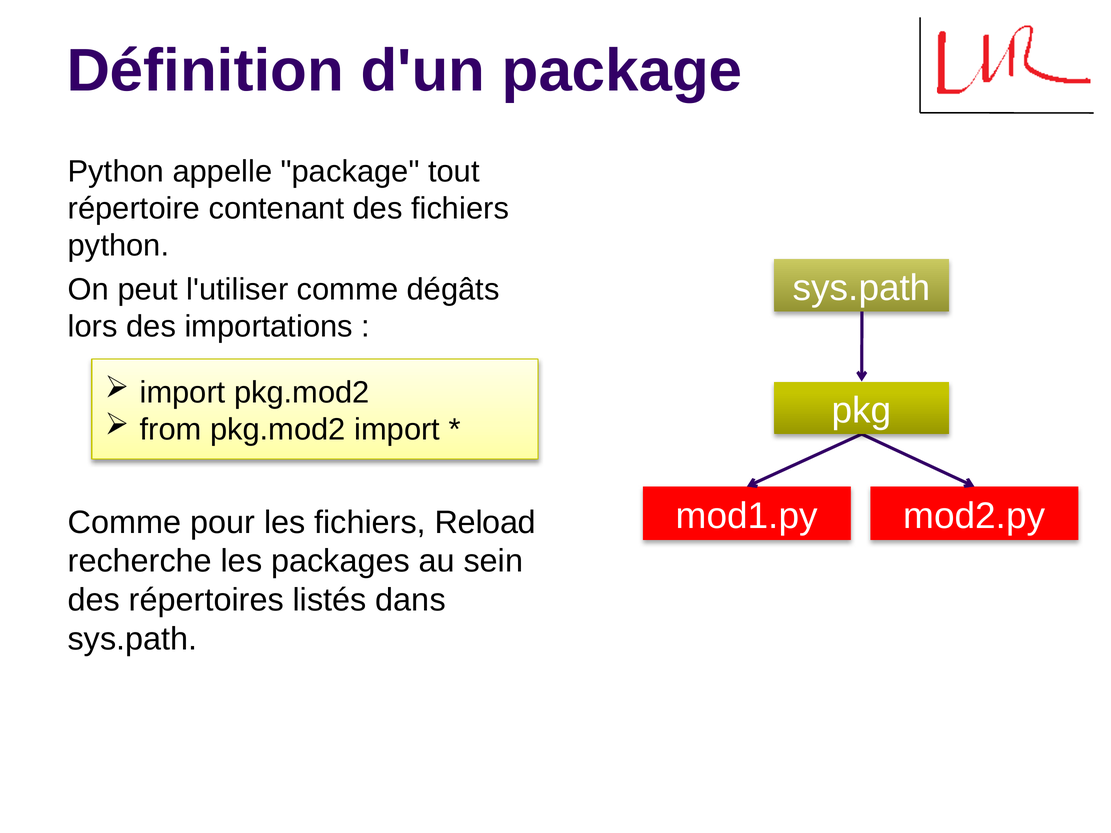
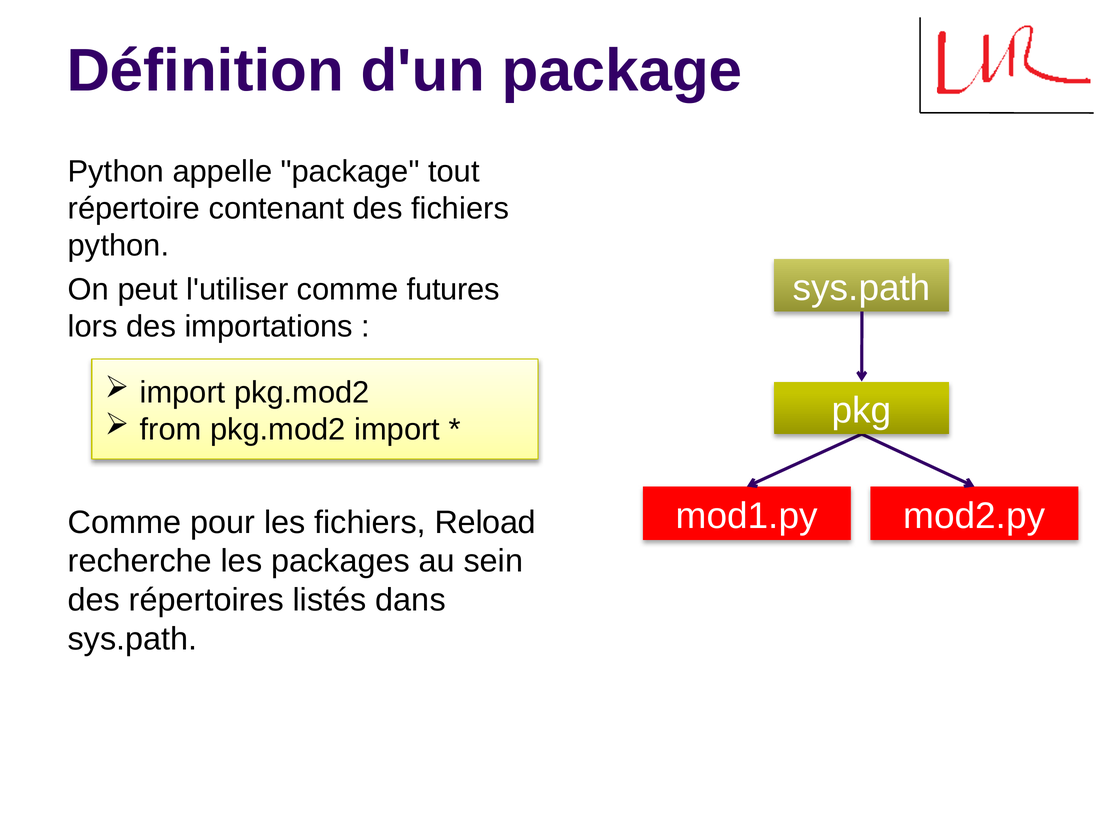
dégâts: dégâts -> futures
